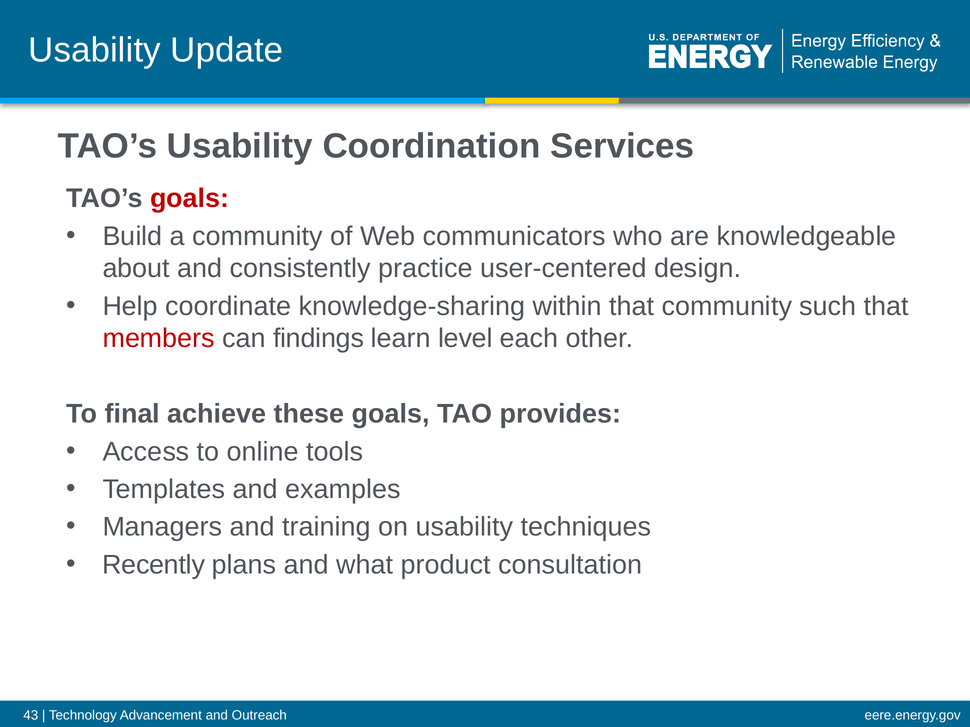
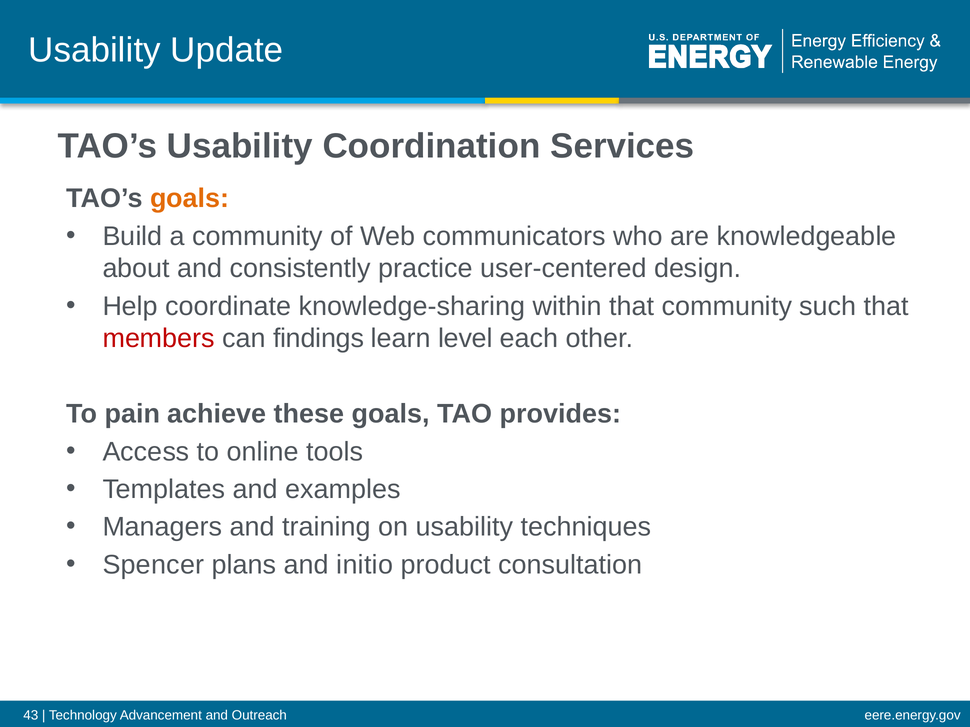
goals at (190, 199) colour: red -> orange
final: final -> pain
Recently: Recently -> Spencer
what: what -> initio
